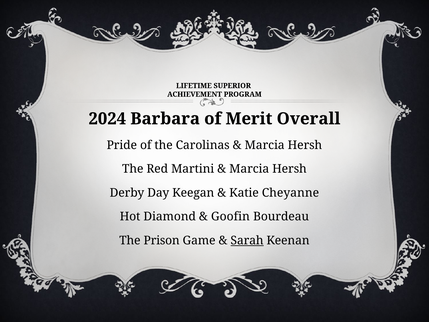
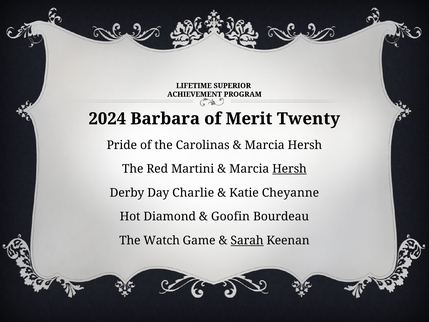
Overall: Overall -> Twenty
Hersh at (289, 169) underline: none -> present
Keegan: Keegan -> Charlie
Prison: Prison -> Watch
